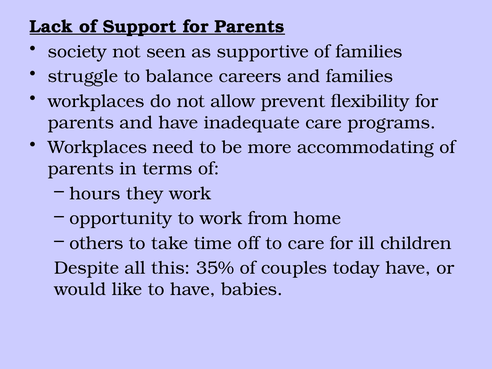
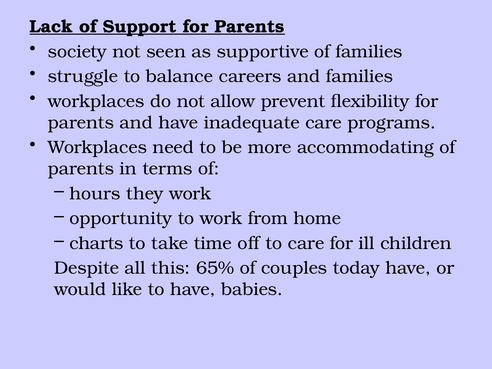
others: others -> charts
35%: 35% -> 65%
